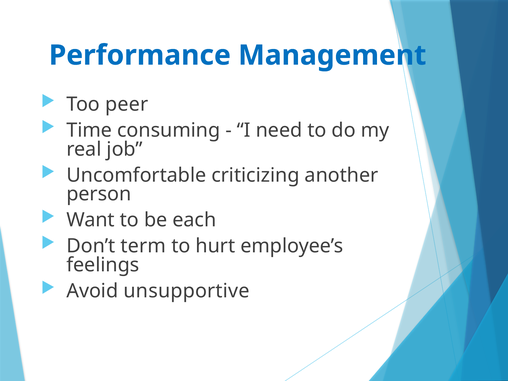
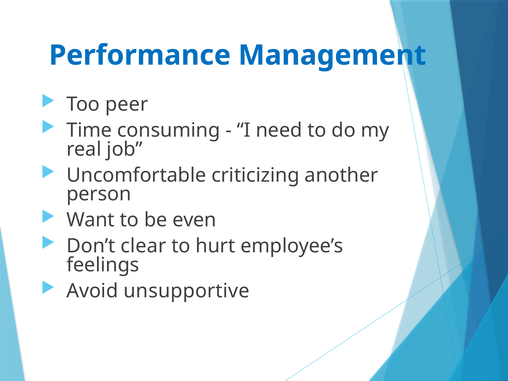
each: each -> even
term: term -> clear
